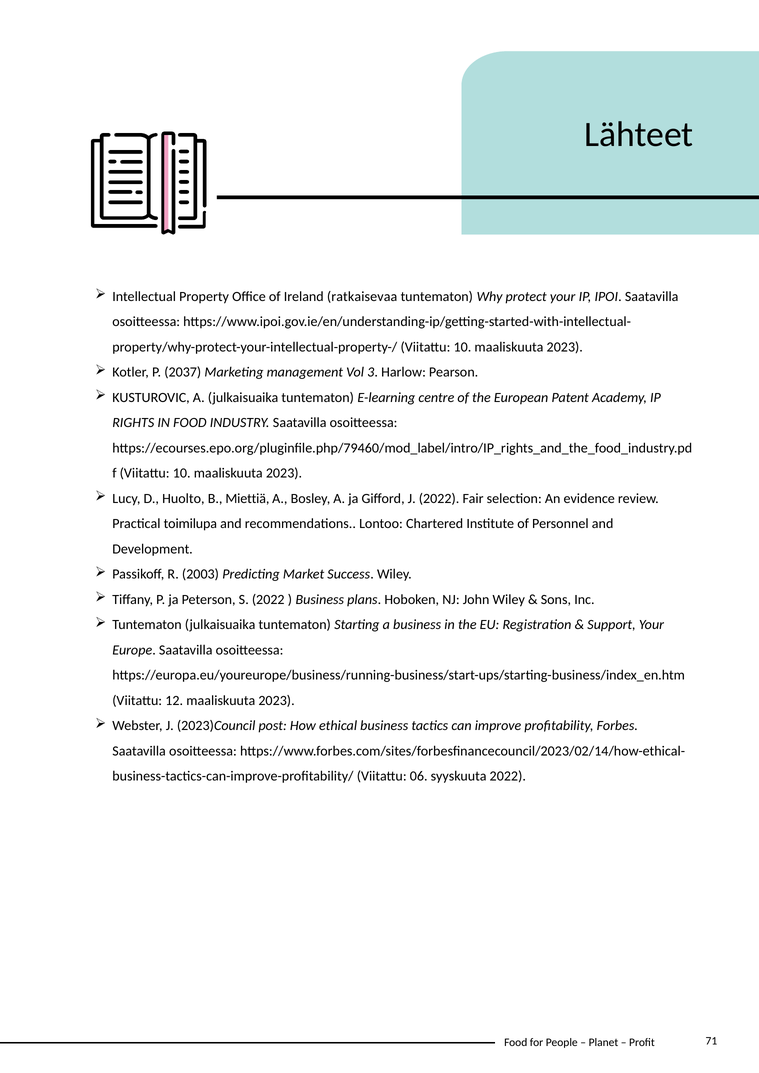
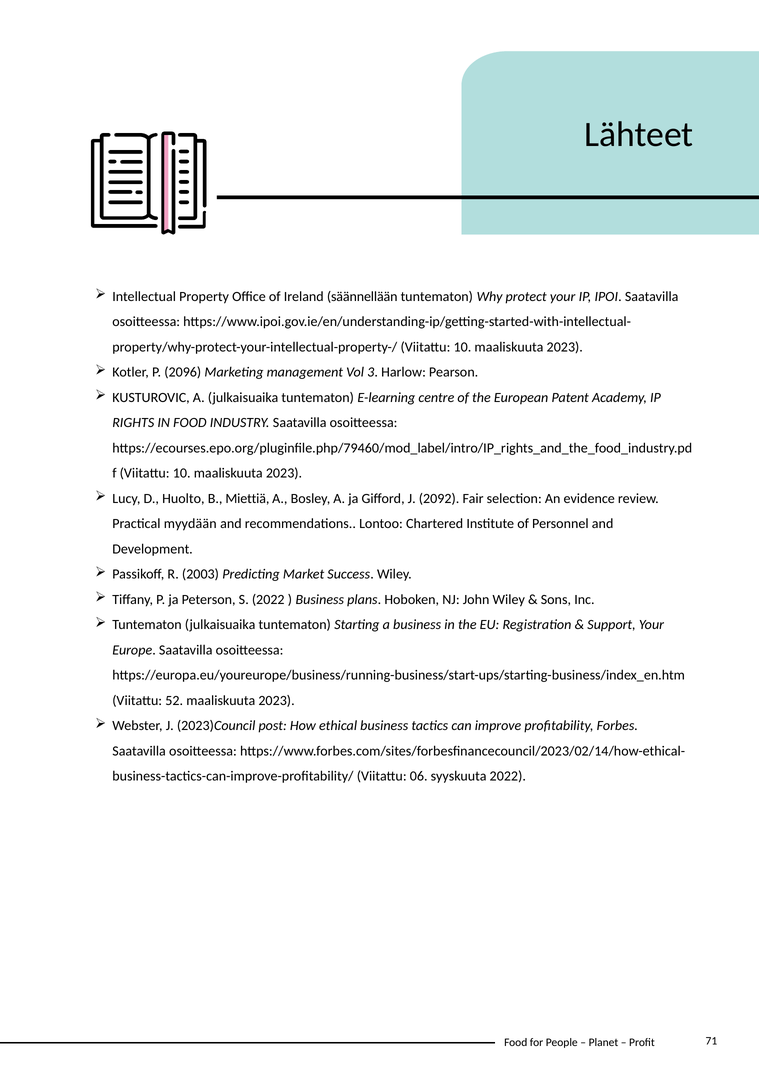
ratkaisevaa: ratkaisevaa -> säännellään
2037: 2037 -> 2096
J 2022: 2022 -> 2092
toimilupa: toimilupa -> myydään
12: 12 -> 52
